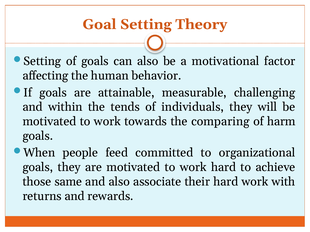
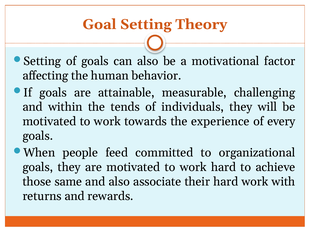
comparing: comparing -> experience
harm: harm -> every
